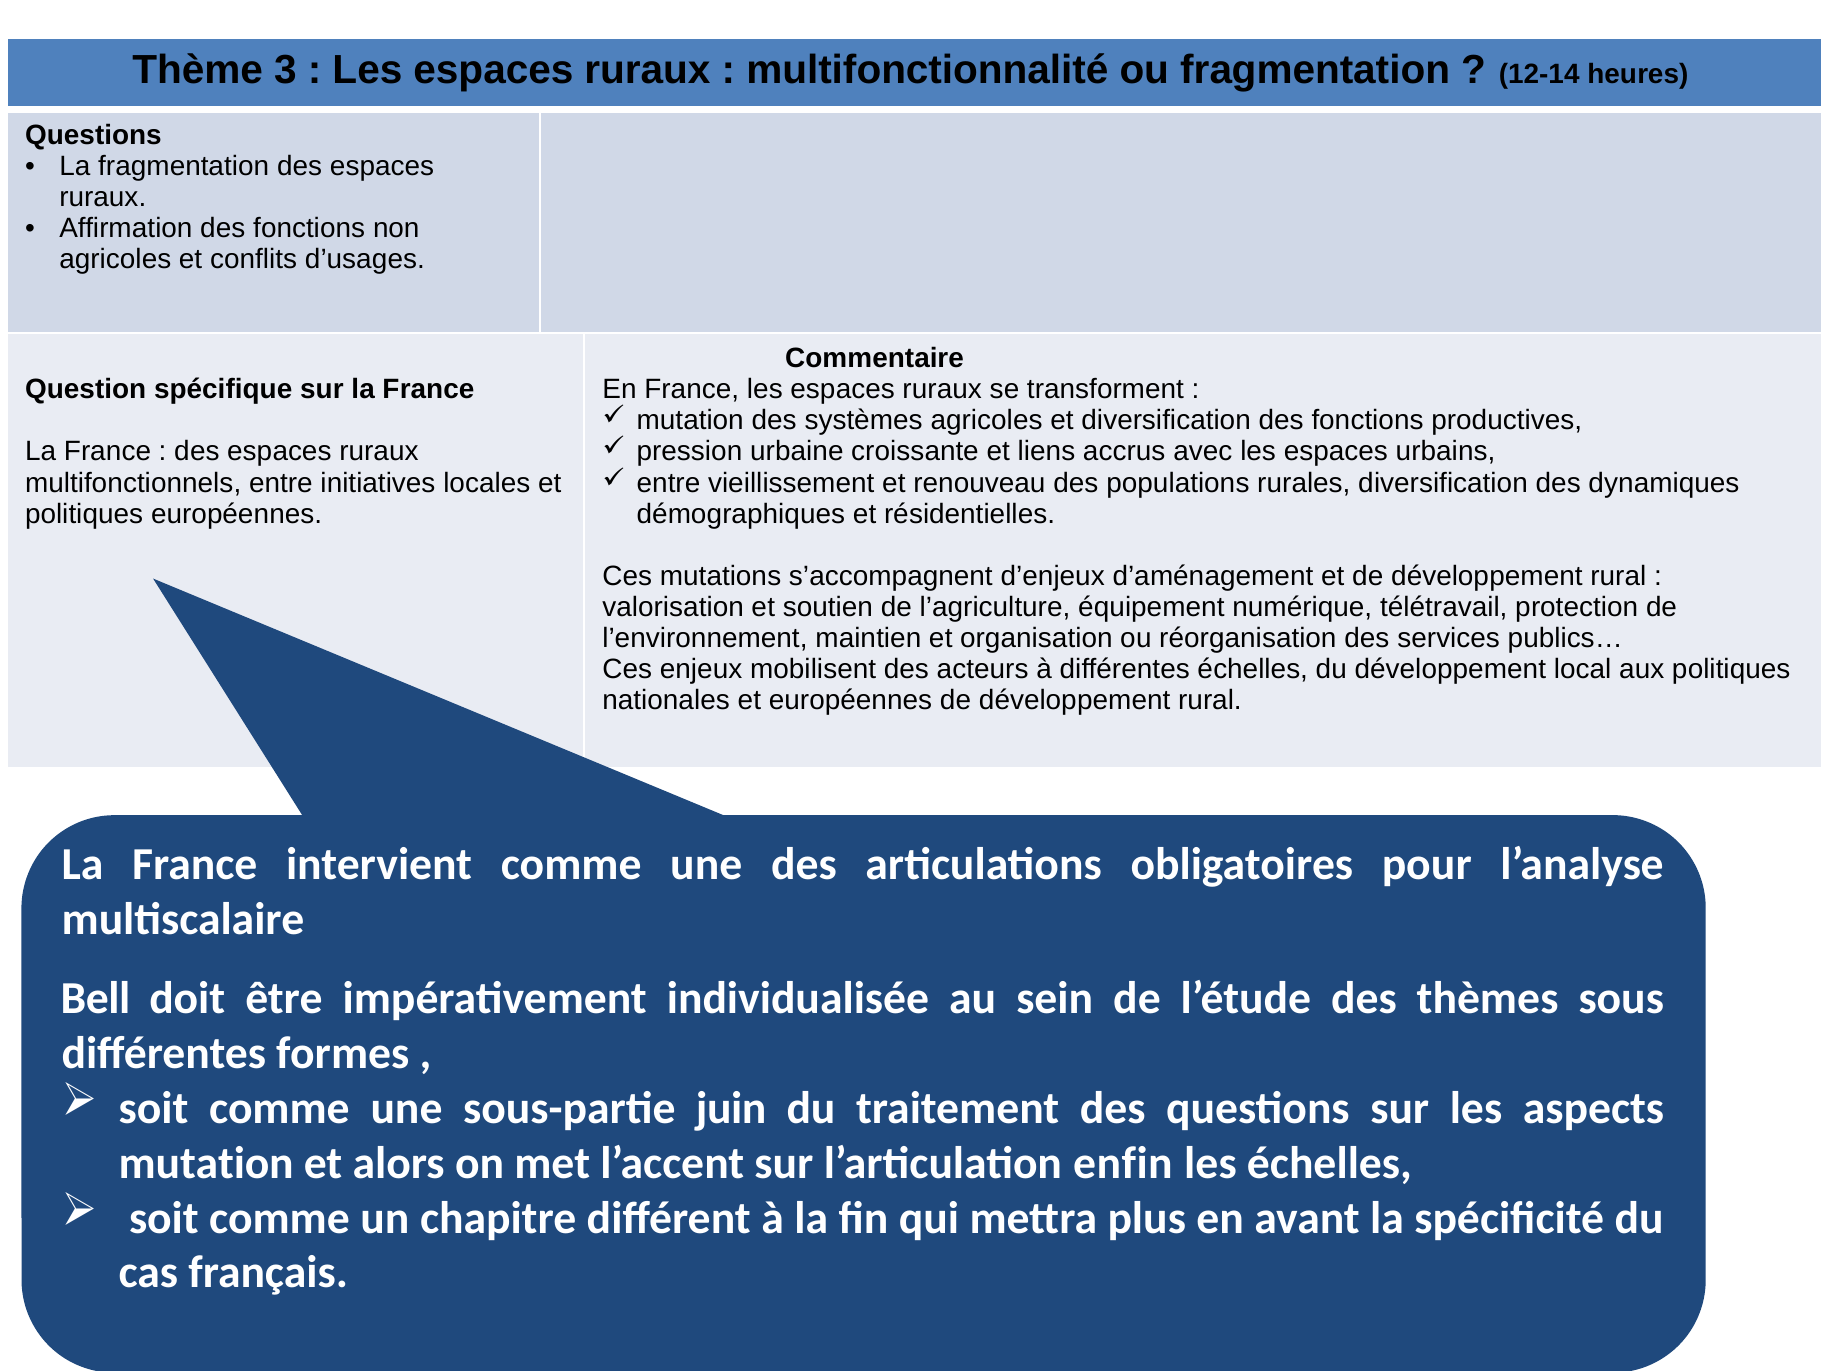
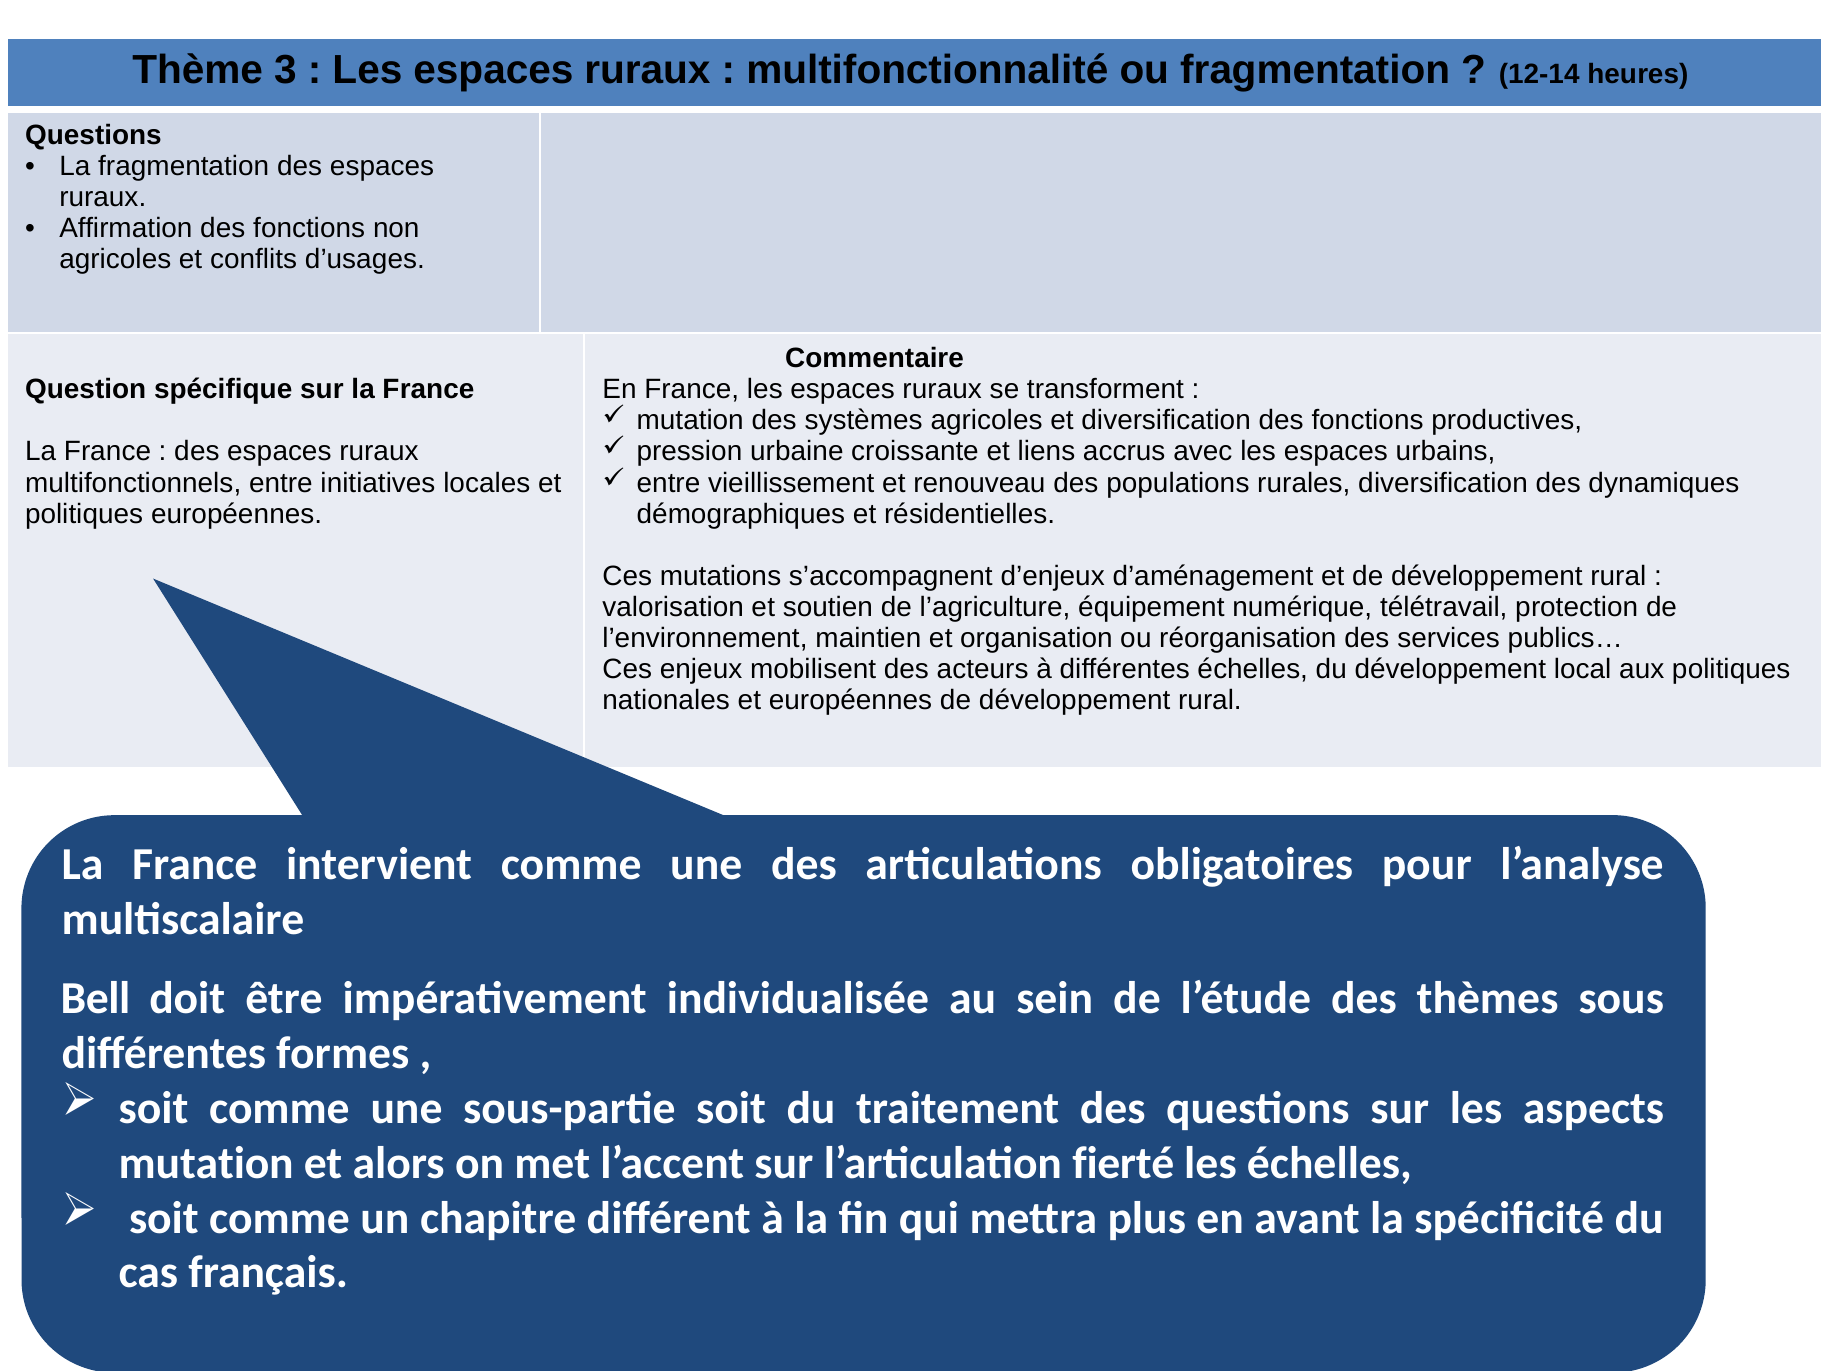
sous-partie juin: juin -> soit
enfin: enfin -> fierté
